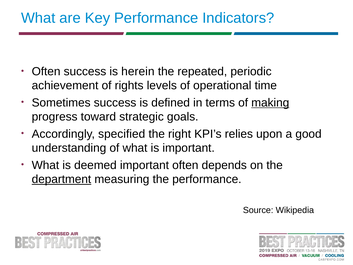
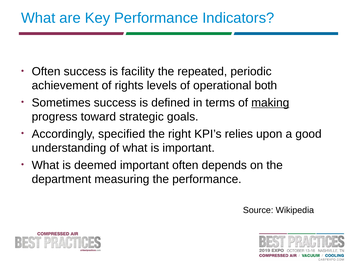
herein: herein -> facility
time: time -> both
department underline: present -> none
